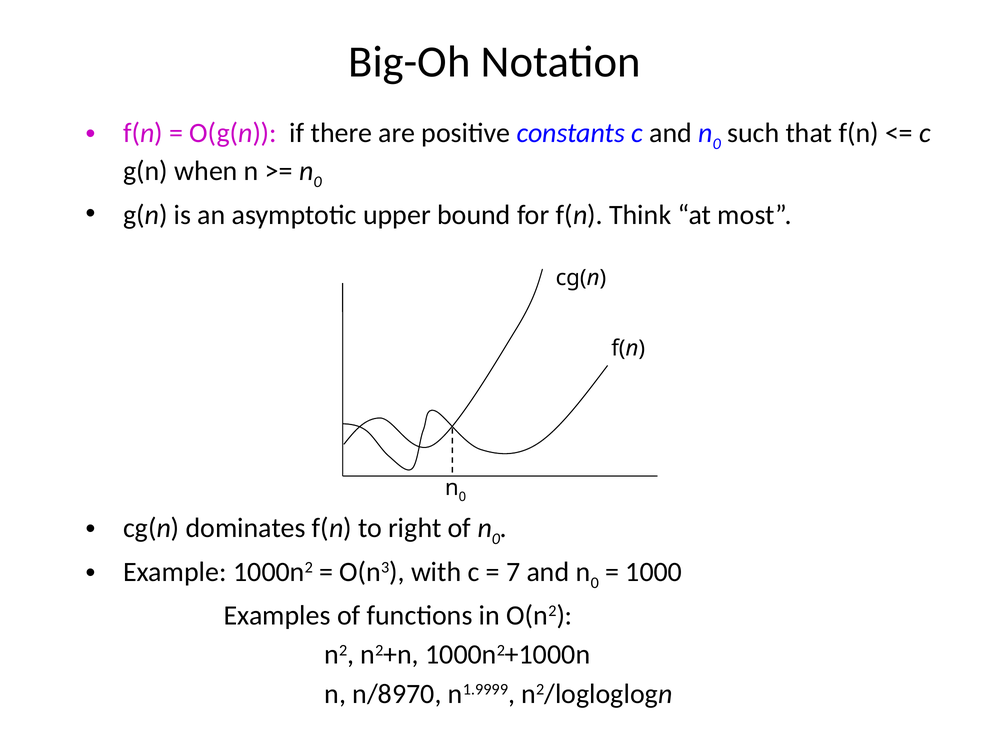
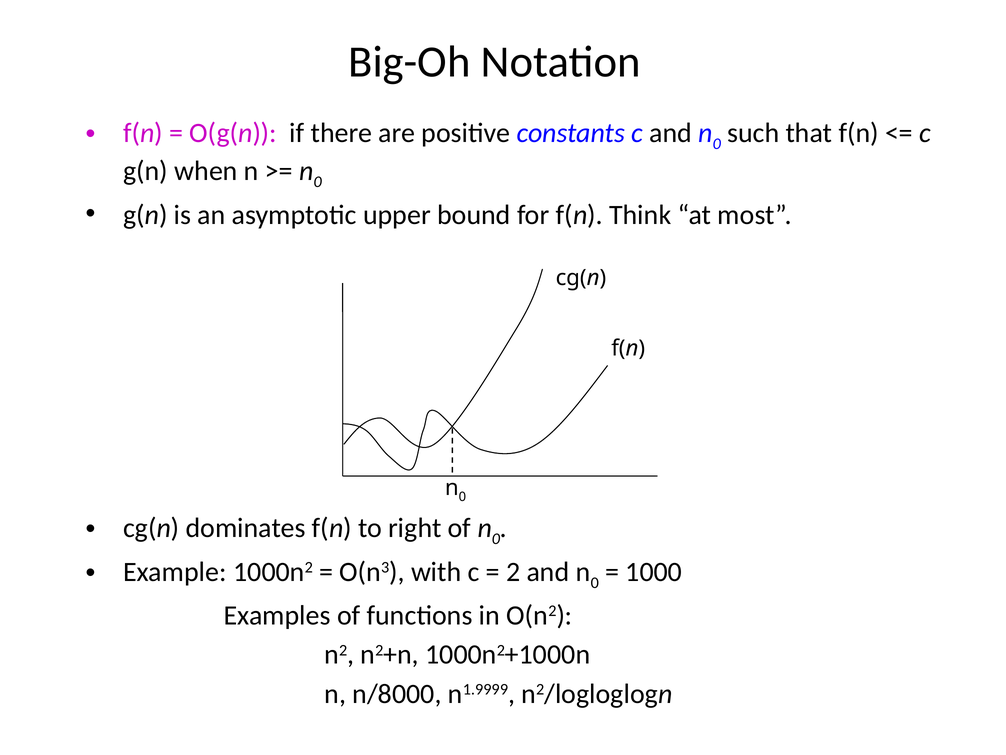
7: 7 -> 2
n/8970: n/8970 -> n/8000
